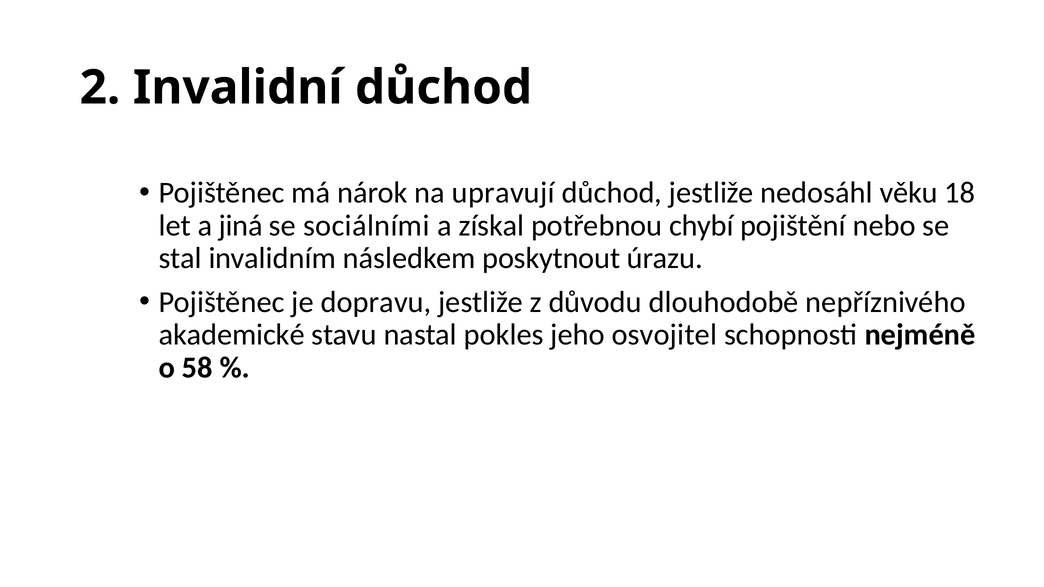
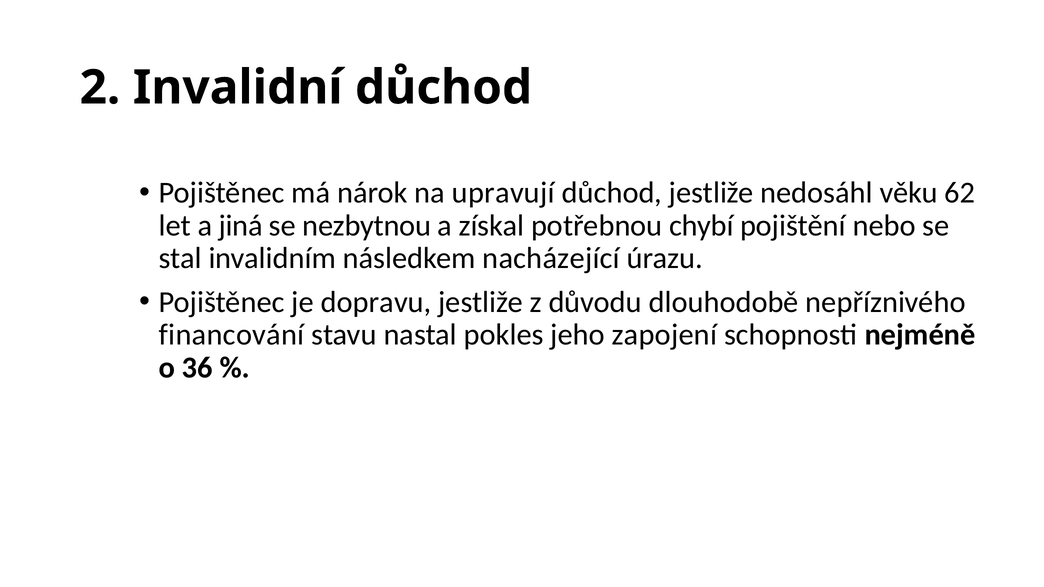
18: 18 -> 62
sociálními: sociálními -> nezbytnou
poskytnout: poskytnout -> nacházející
akademické: akademické -> financování
osvojitel: osvojitel -> zapojení
58: 58 -> 36
